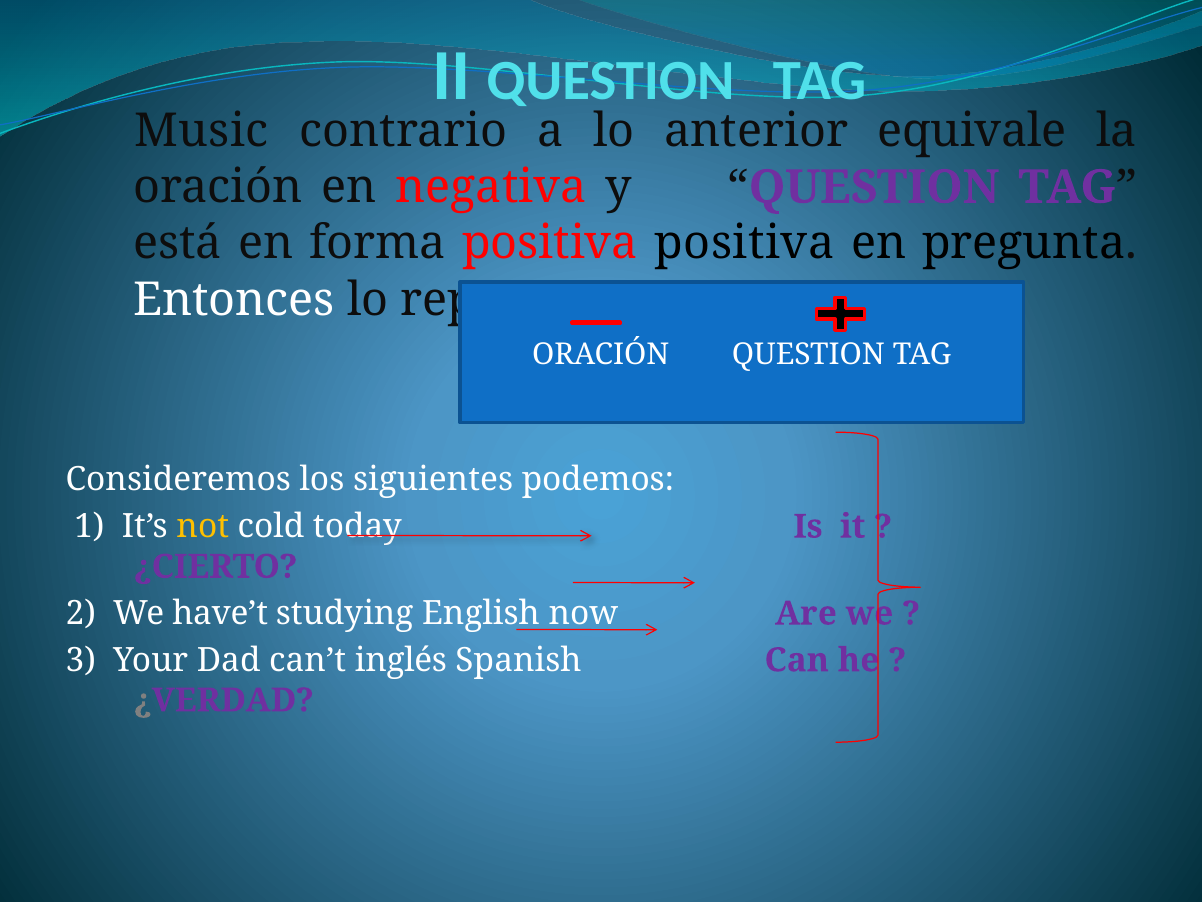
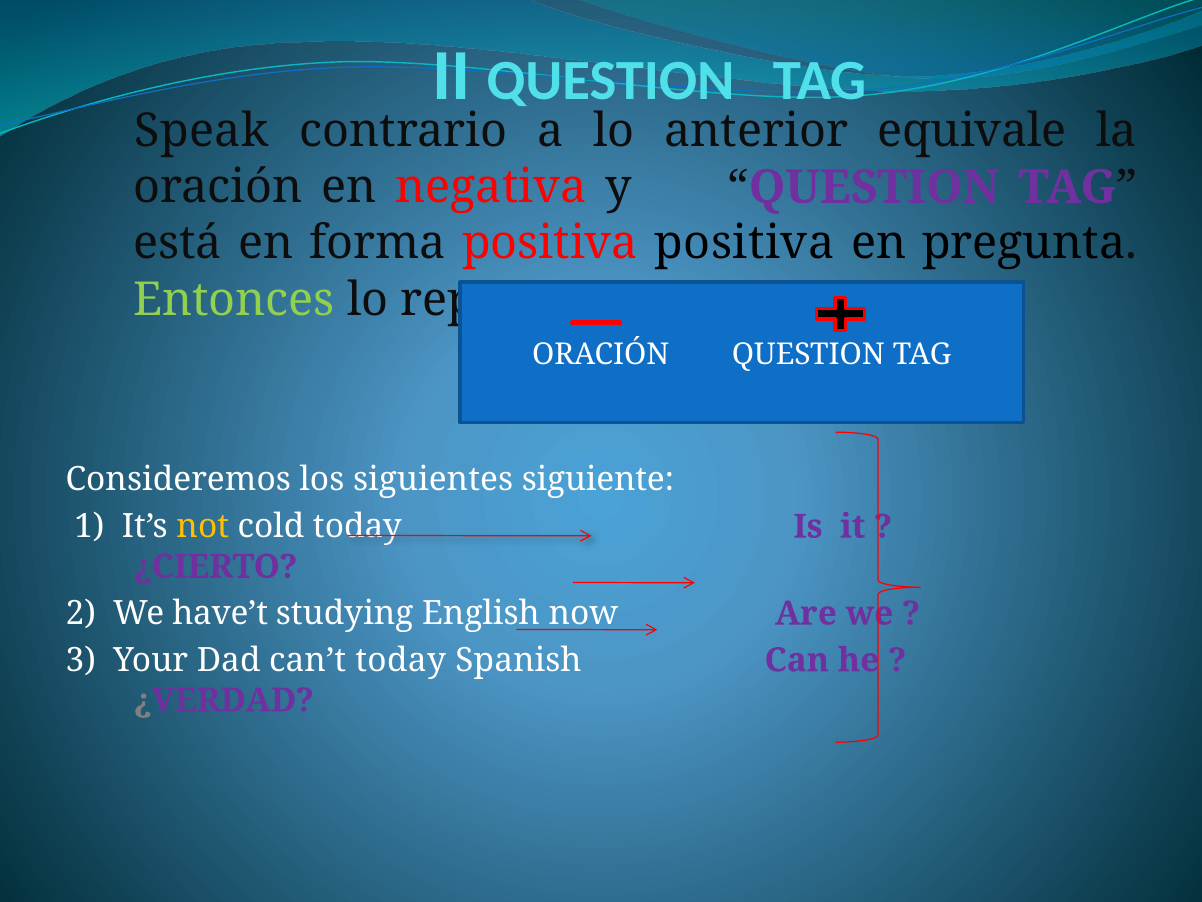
Music: Music -> Speak
Entonces colour: white -> light green
podemos: podemos -> siguiente
can’t inglés: inglés -> today
